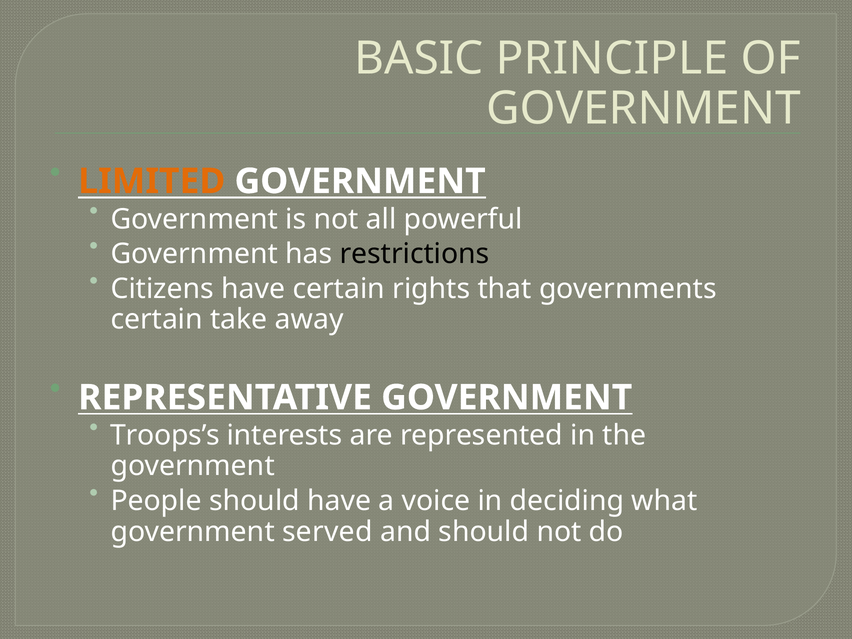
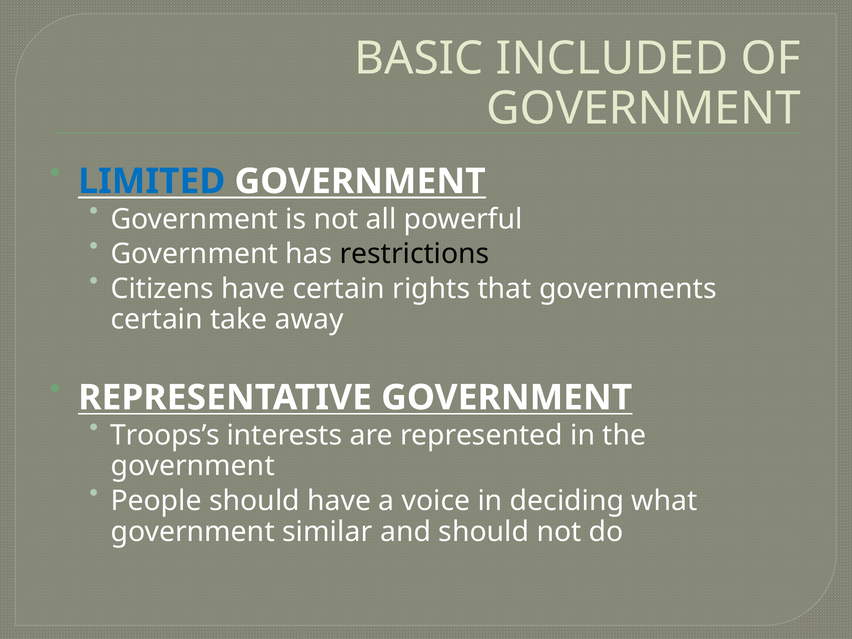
PRINCIPLE: PRINCIPLE -> INCLUDED
LIMITED colour: orange -> blue
served: served -> similar
